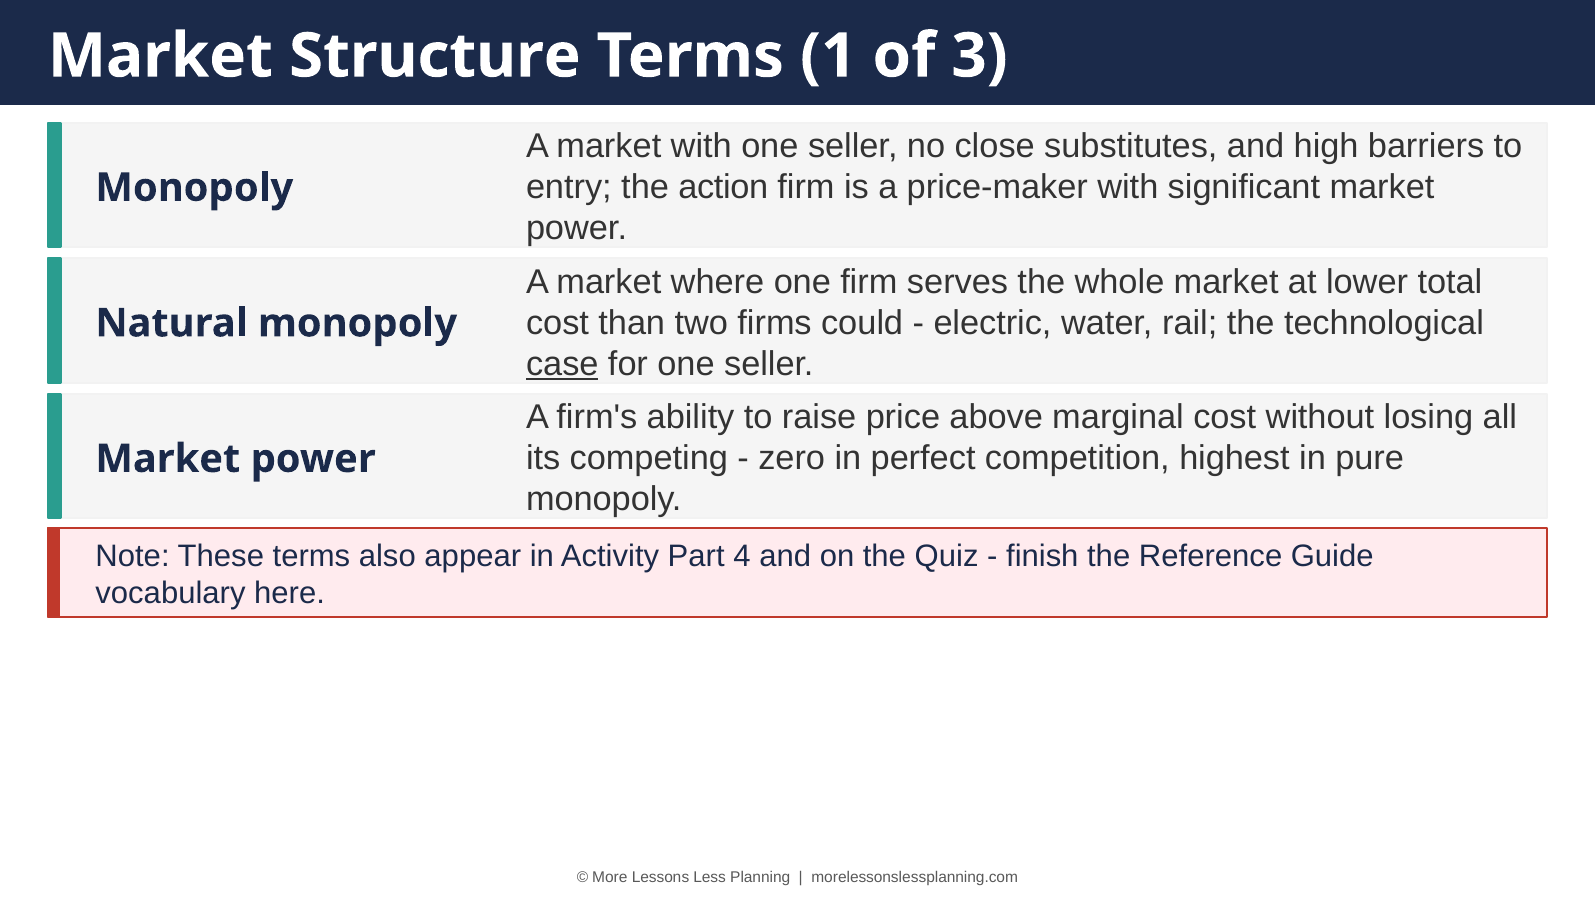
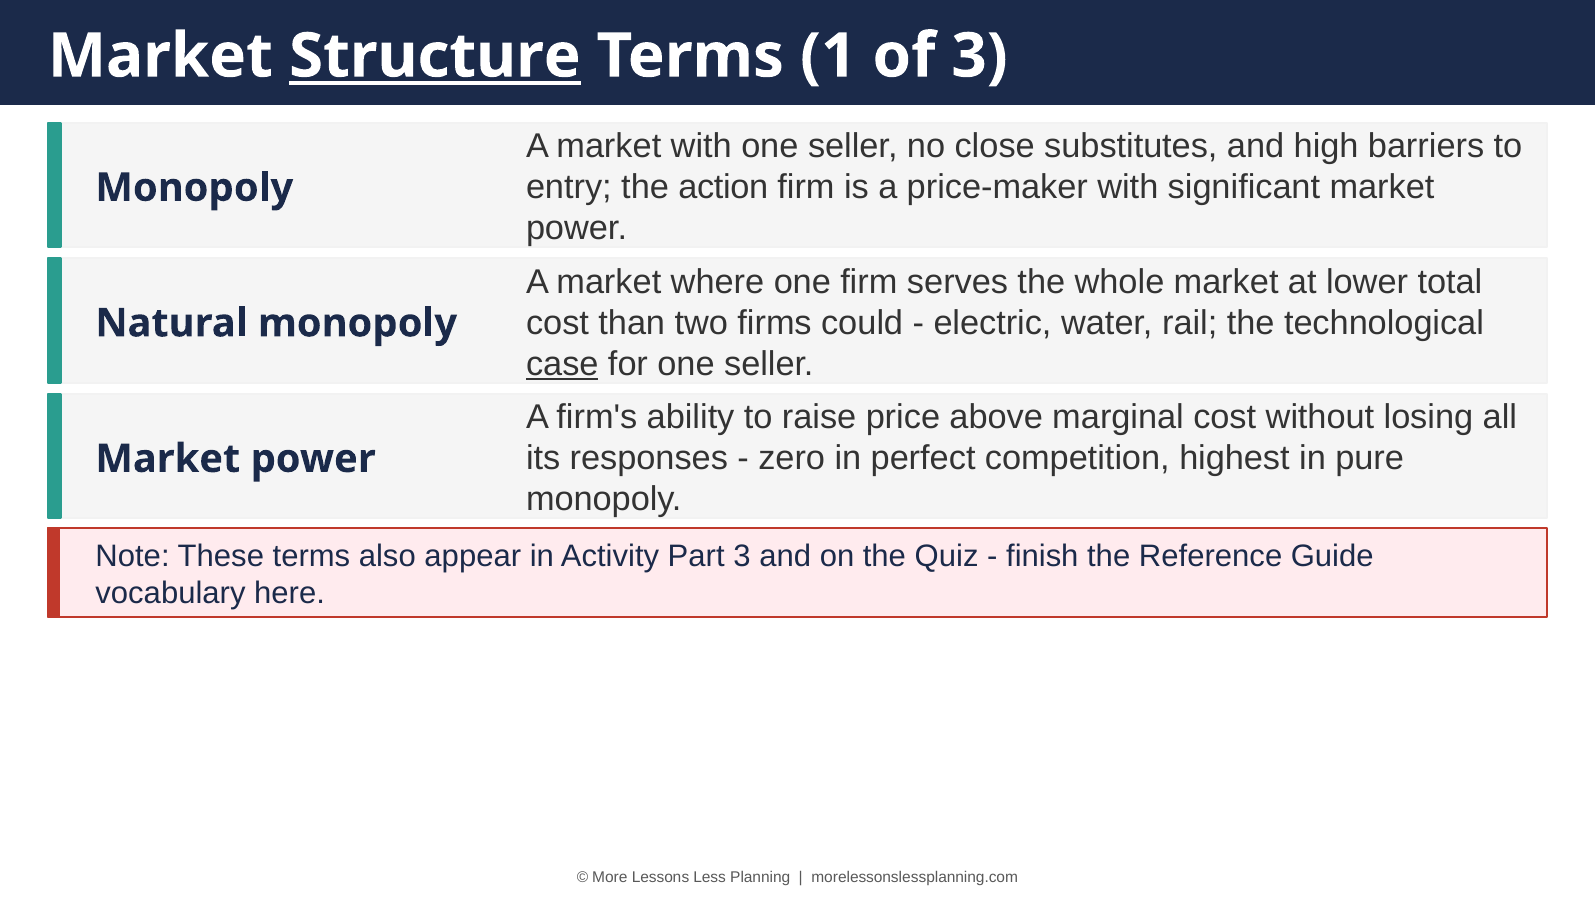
Structure underline: none -> present
competing: competing -> responses
Part 4: 4 -> 3
